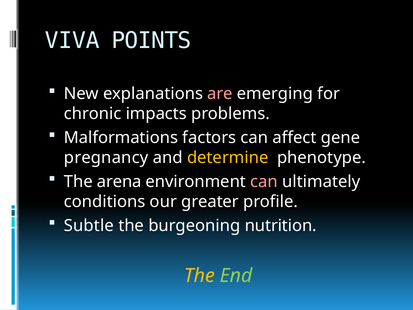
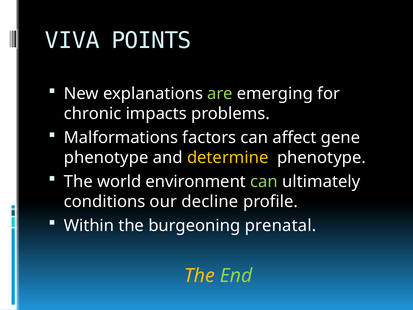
are colour: pink -> light green
pregnancy at (106, 158): pregnancy -> phenotype
arena: arena -> world
can at (264, 182) colour: pink -> light green
greater: greater -> decline
Subtle: Subtle -> Within
nutrition: nutrition -> prenatal
